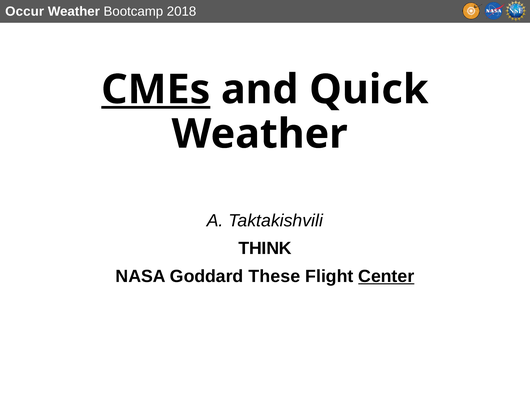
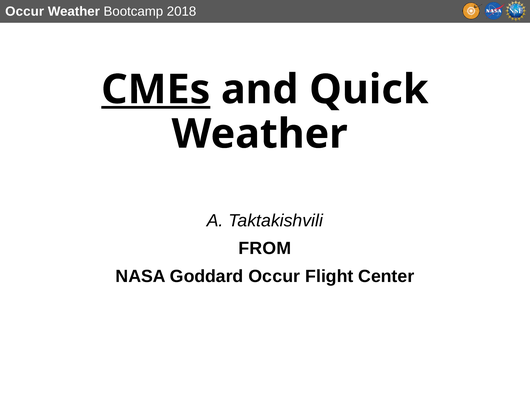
THINK: THINK -> FROM
Goddard These: These -> Occur
Center underline: present -> none
